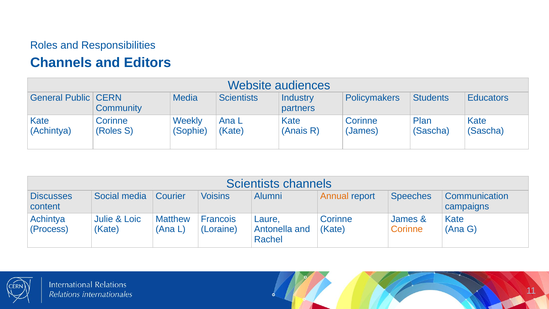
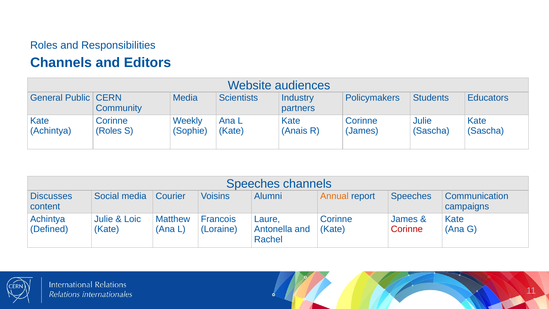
Plan at (422, 121): Plan -> Julie
Scientists at (253, 184): Scientists -> Speeches
Process: Process -> Defined
Corinne at (407, 229) colour: orange -> red
